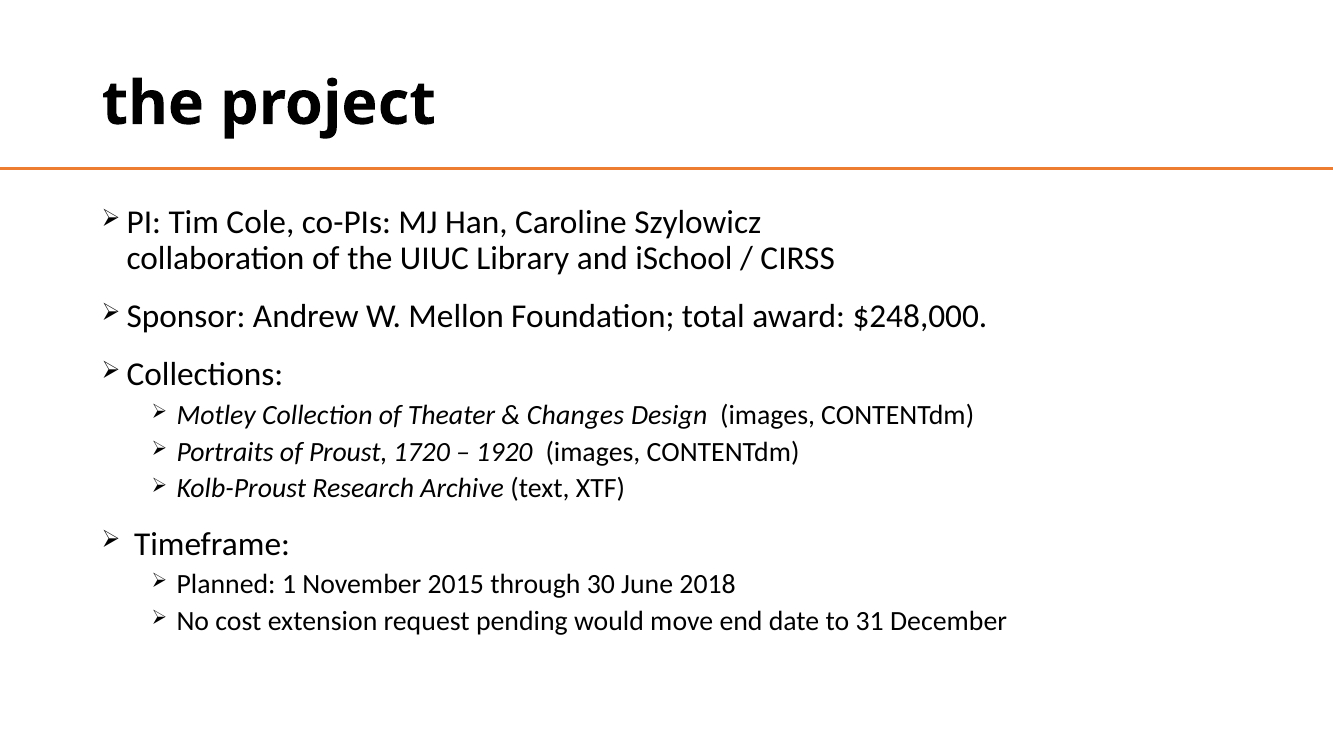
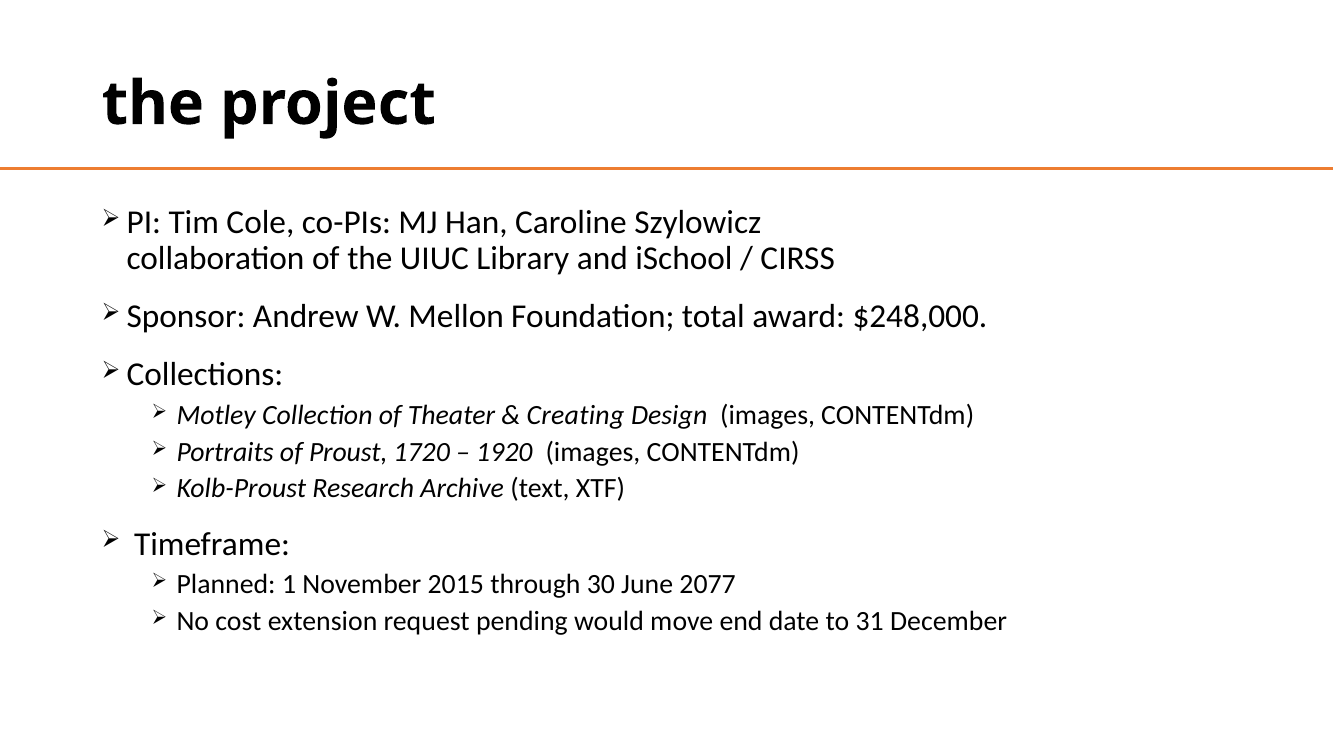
Changes: Changes -> Creating
2018: 2018 -> 2077
